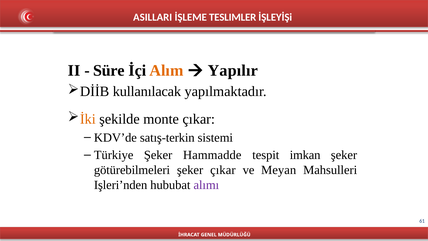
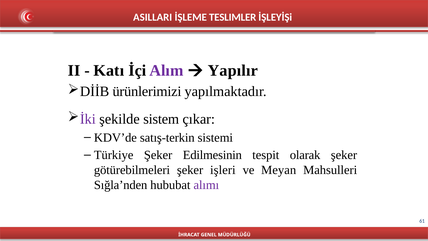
Süre: Süre -> Katı
Alım colour: orange -> purple
kullanılacak: kullanılacak -> ürünlerimizi
İki colour: orange -> purple
monte: monte -> sistem
Hammadde: Hammadde -> Edilmesinin
imkan: imkan -> olarak
şeker çıkar: çıkar -> işleri
Işleri’nden: Işleri’nden -> Sığla’nden
